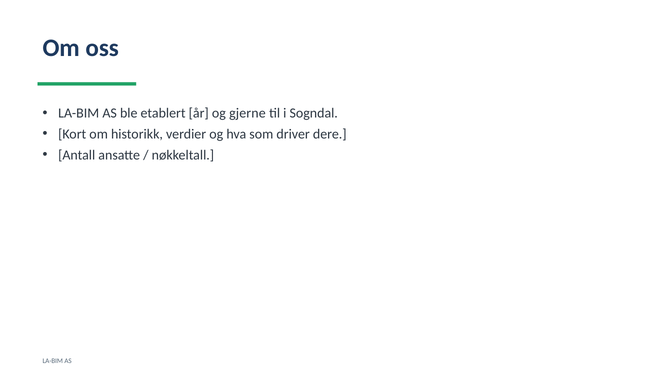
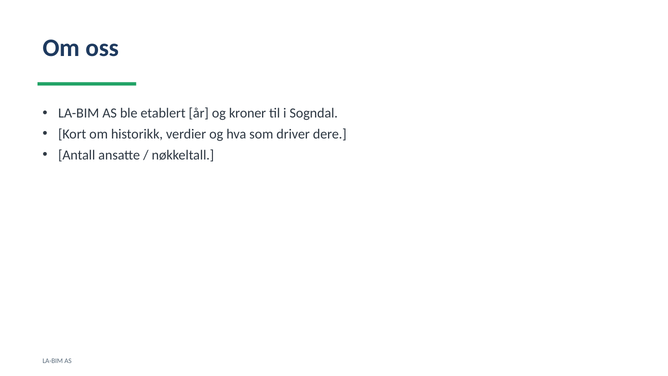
gjerne: gjerne -> kroner
